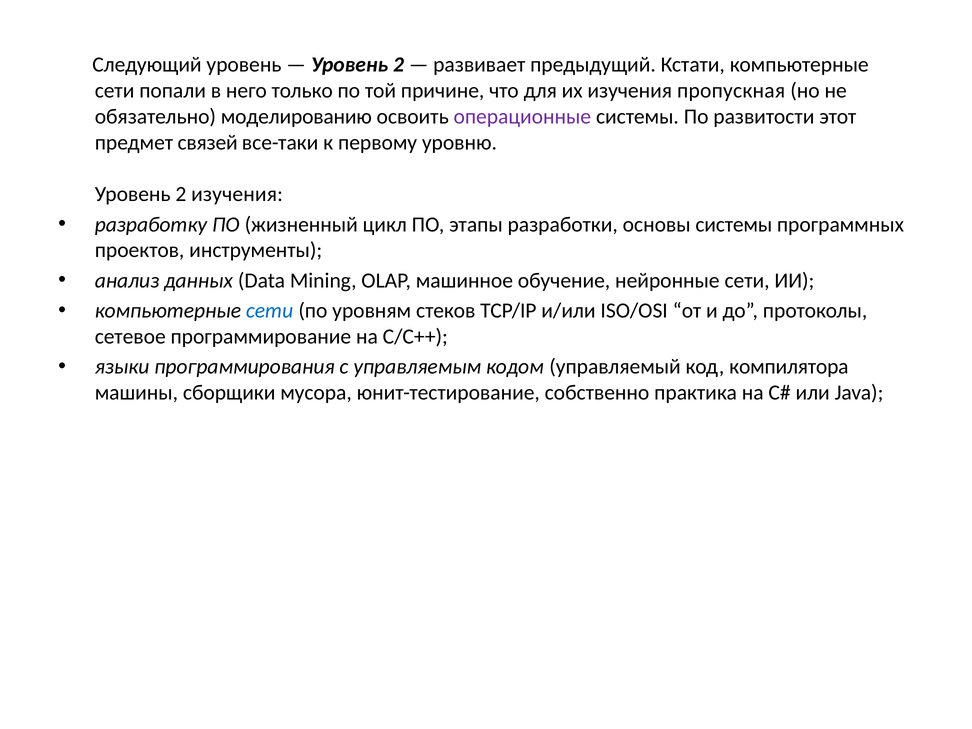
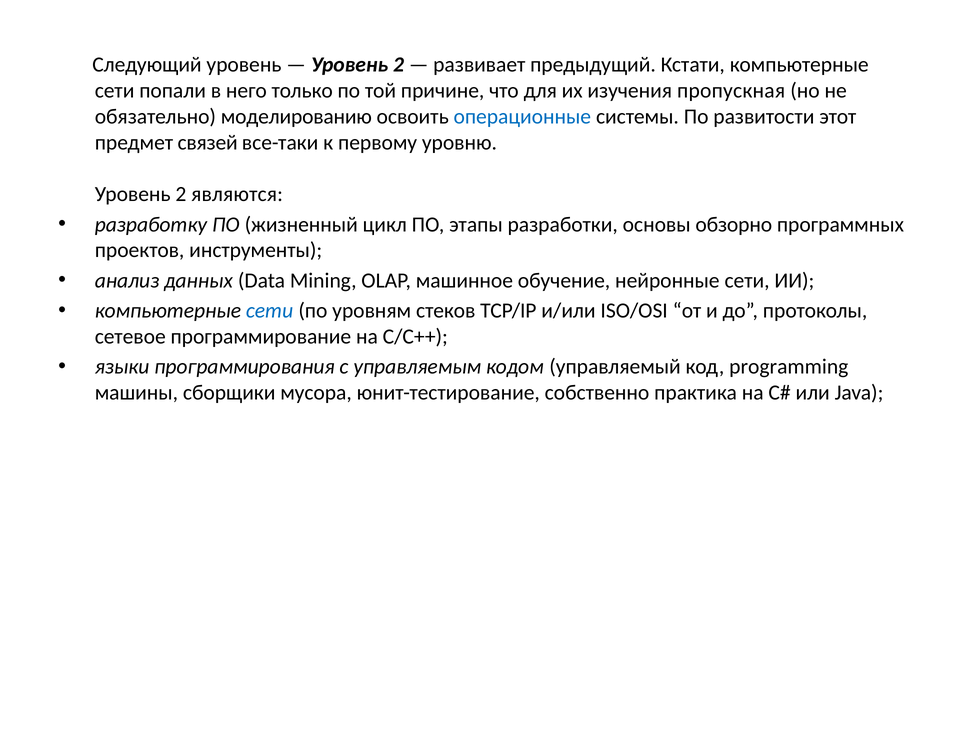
операционные colour: purple -> blue
2 изучения: изучения -> являются
основы системы: системы -> обзорно
компилятора: компилятора -> programming
